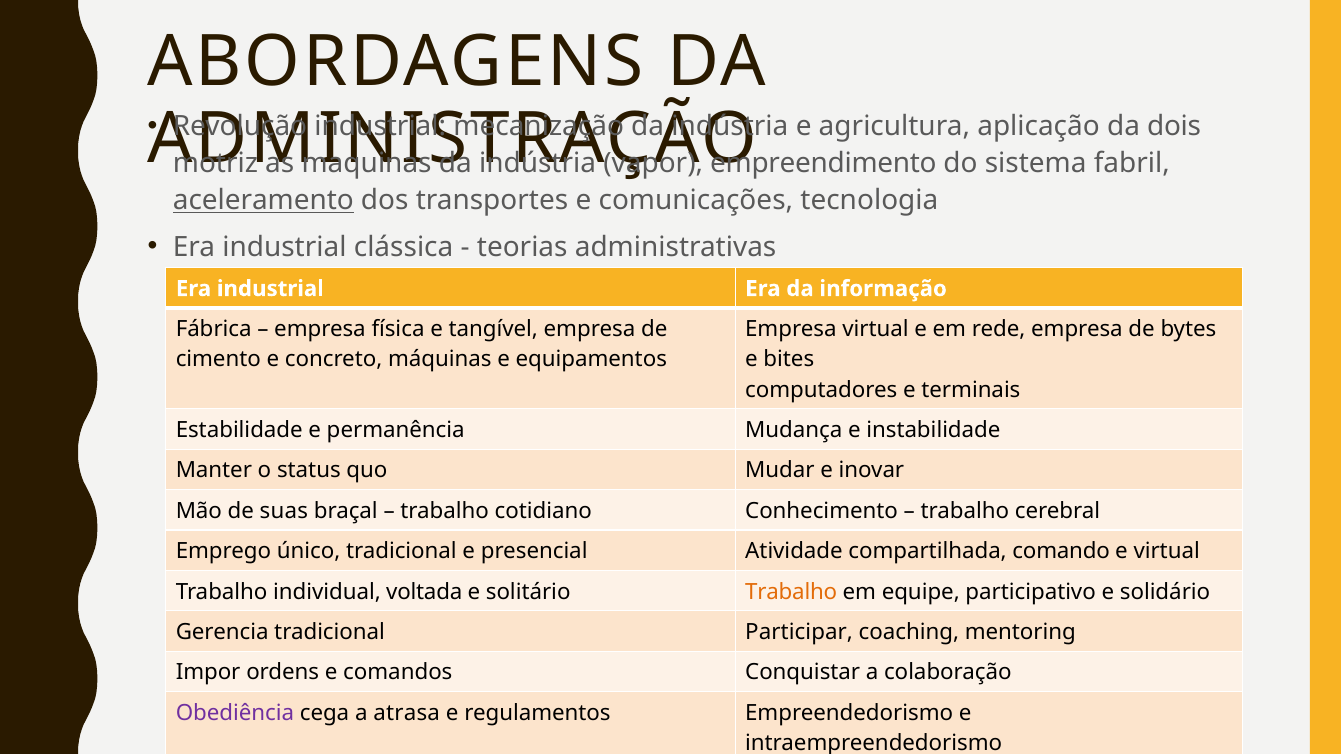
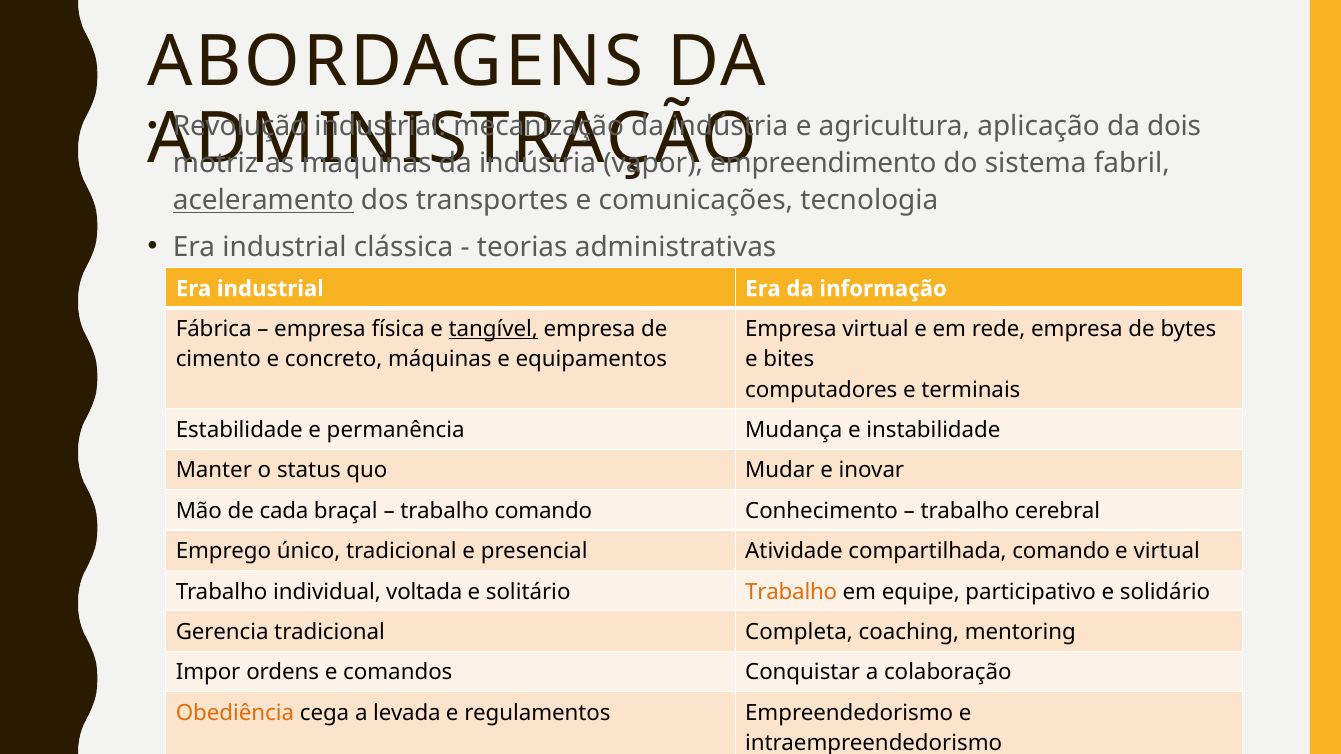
tangível underline: none -> present
suas: suas -> cada
trabalho cotidiano: cotidiano -> comando
Participar: Participar -> Completa
Obediência colour: purple -> orange
atrasa: atrasa -> levada
